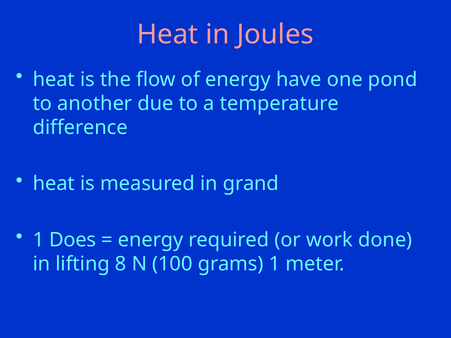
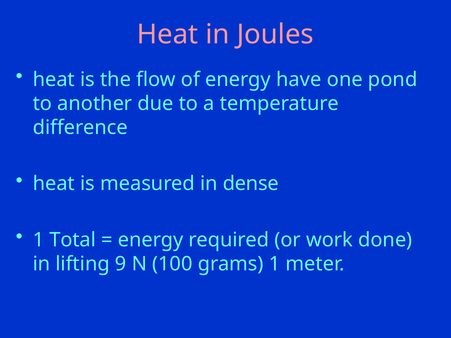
grand: grand -> dense
Does: Does -> Total
8: 8 -> 9
